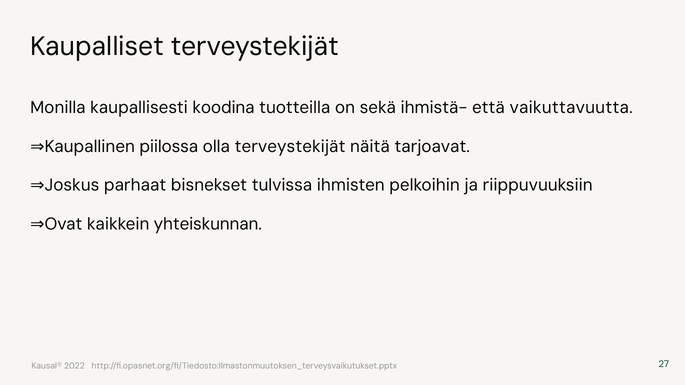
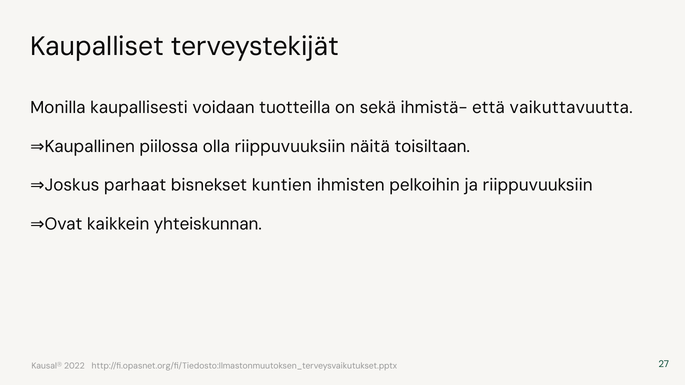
koodina: koodina -> voidaan
olla terveystekijät: terveystekijät -> riippuvuuksiin
tarjoavat: tarjoavat -> toisiltaan
tulvissa: tulvissa -> kuntien
